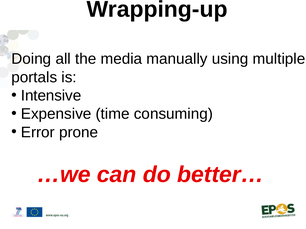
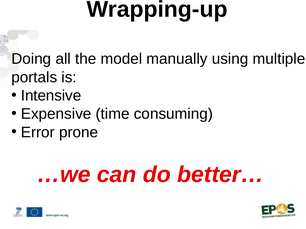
media: media -> model
